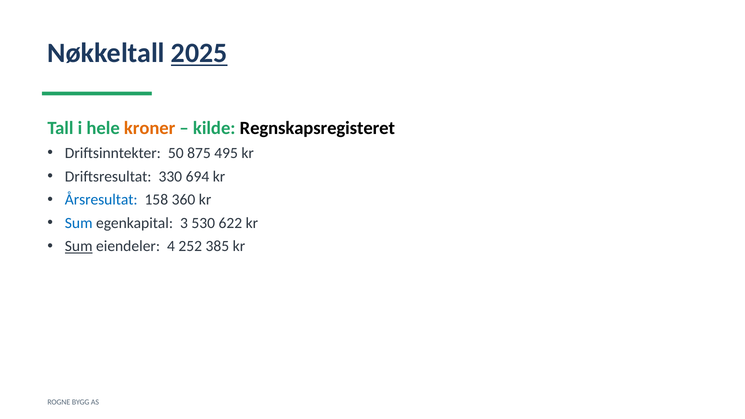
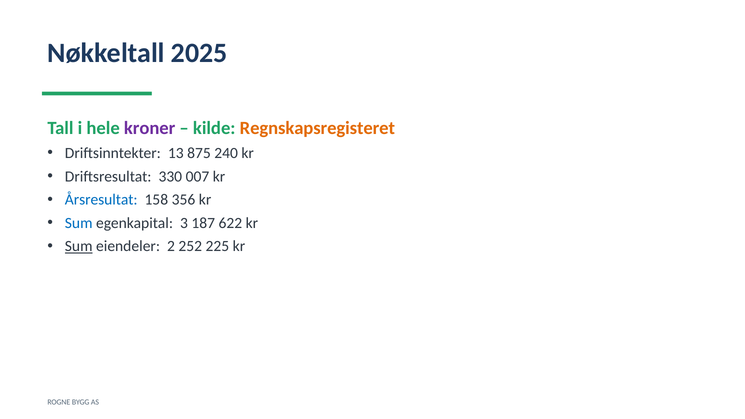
2025 underline: present -> none
kroner colour: orange -> purple
Regnskapsregisteret colour: black -> orange
50: 50 -> 13
495: 495 -> 240
694: 694 -> 007
360: 360 -> 356
530: 530 -> 187
4: 4 -> 2
385: 385 -> 225
